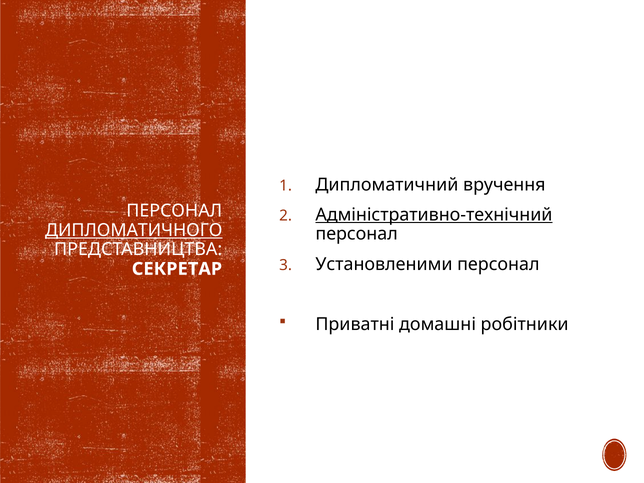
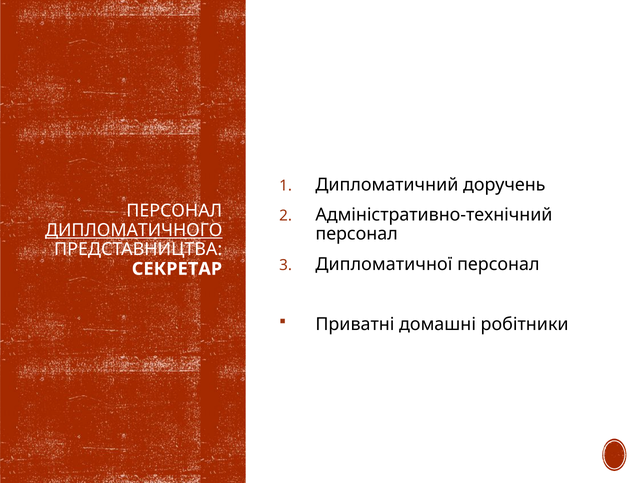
вручення: вручення -> доручень
Адміністративно-технічний underline: present -> none
Установленими: Установленими -> Дипломатичної
